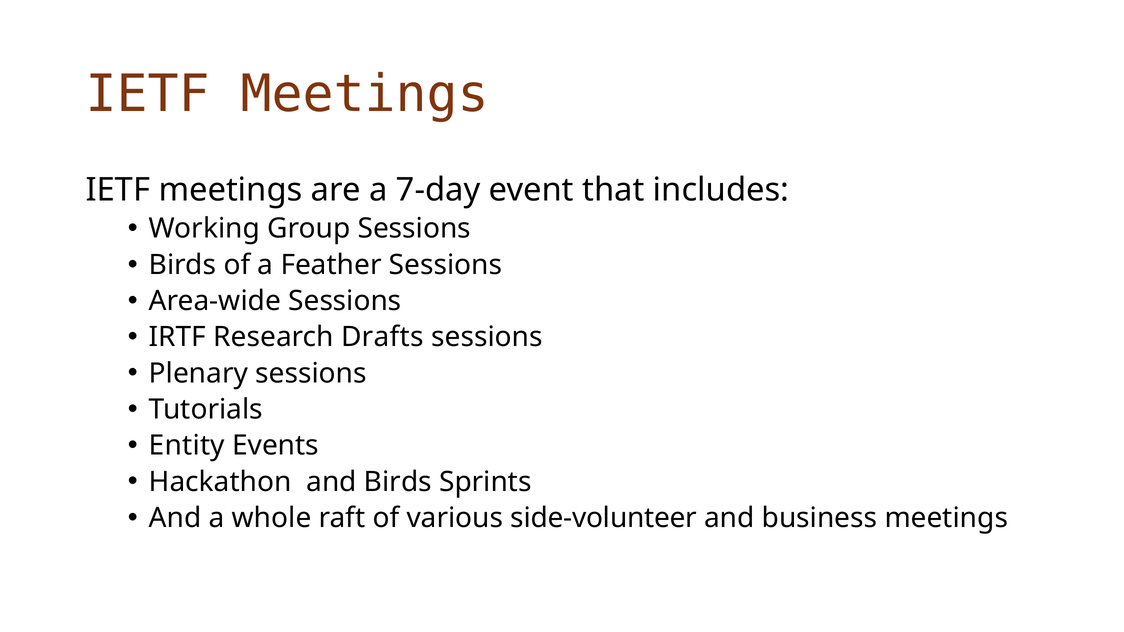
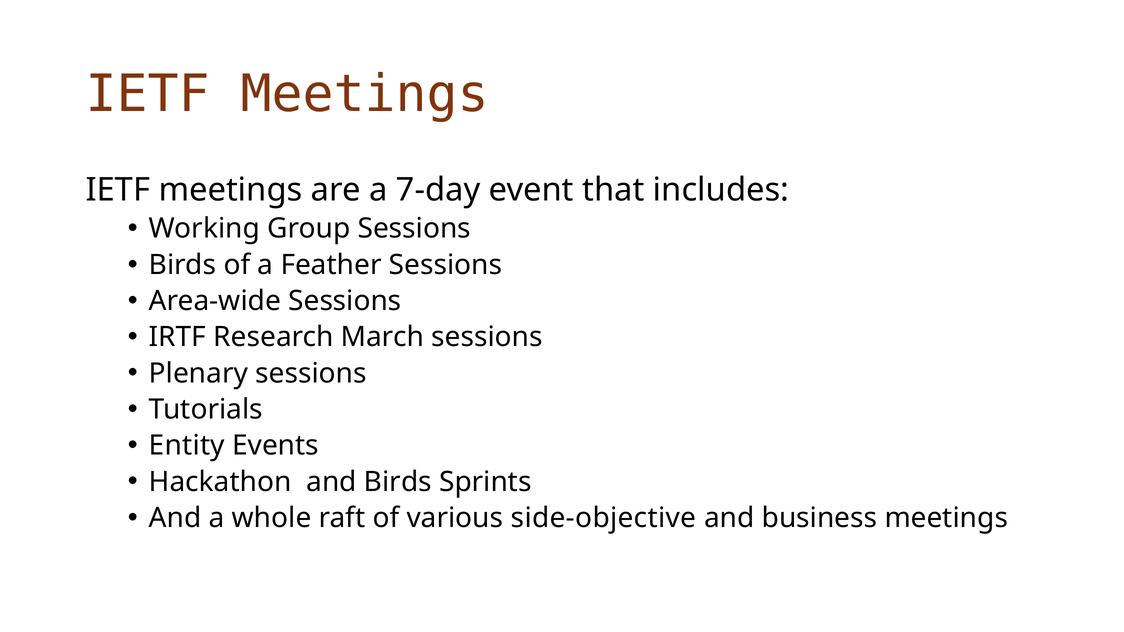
Drafts: Drafts -> March
side-volunteer: side-volunteer -> side-objective
